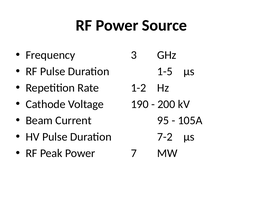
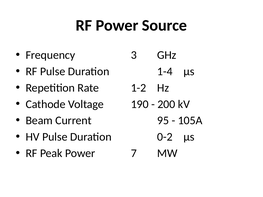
1-5: 1-5 -> 1-4
7-2: 7-2 -> 0-2
